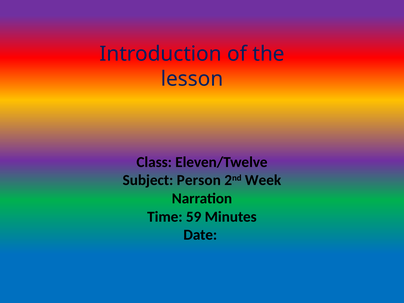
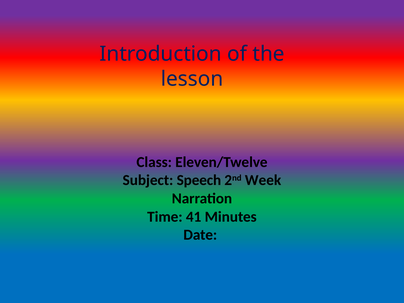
Person: Person -> Speech
59: 59 -> 41
